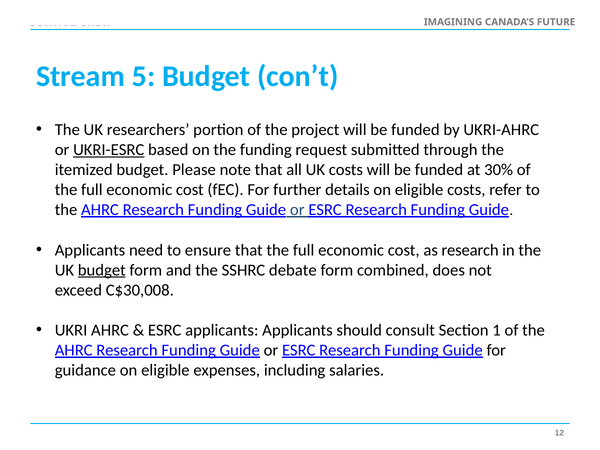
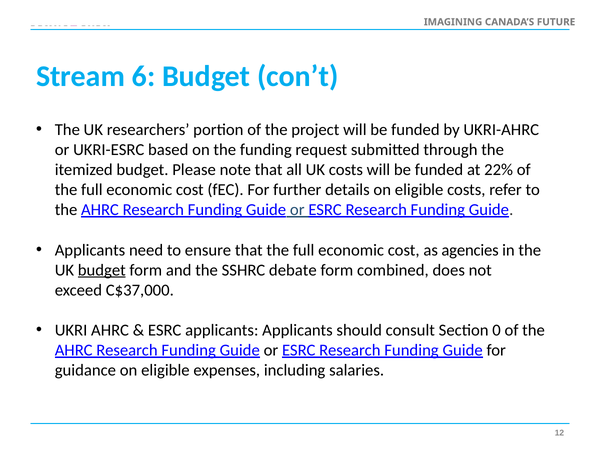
5: 5 -> 6
UKRI-ESRC underline: present -> none
30%: 30% -> 22%
as research: research -> agencies
C$30,008: C$30,008 -> C$37,000
1: 1 -> 0
